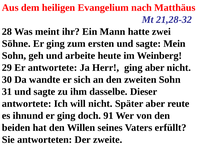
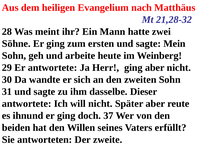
91: 91 -> 37
